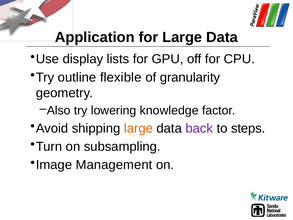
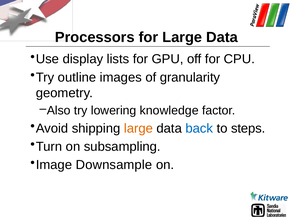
Application: Application -> Processors
flexible: flexible -> images
back colour: purple -> blue
Management: Management -> Downsample
